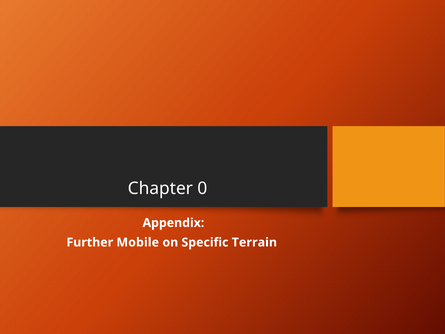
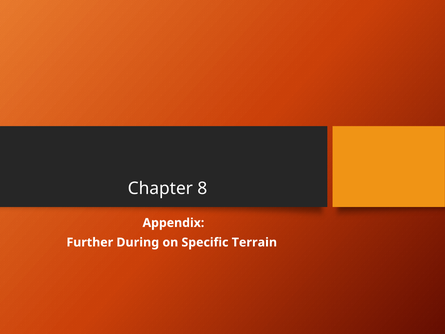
0: 0 -> 8
Mobile: Mobile -> During
